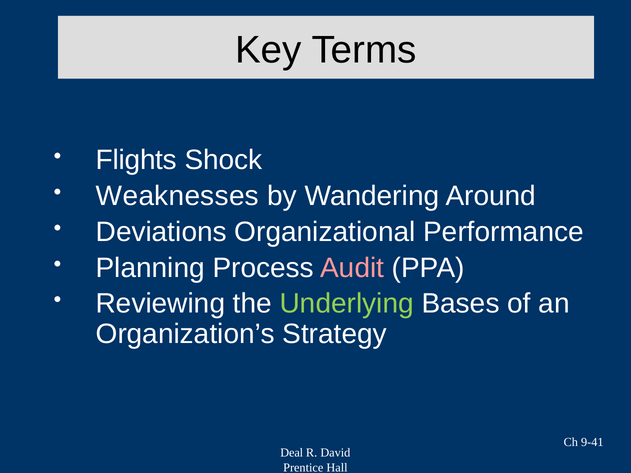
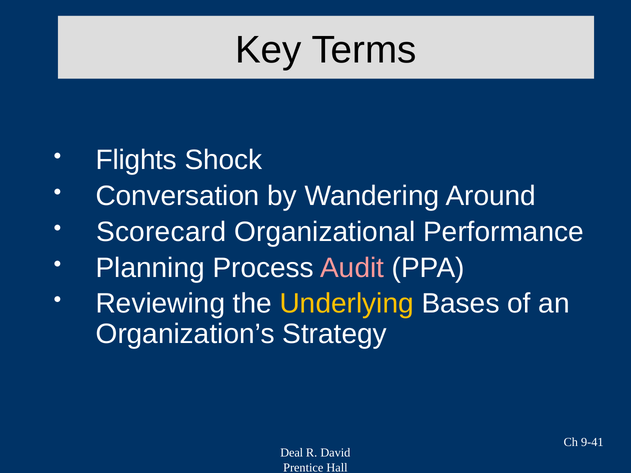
Weaknesses: Weaknesses -> Conversation
Deviations: Deviations -> Scorecard
Underlying colour: light green -> yellow
